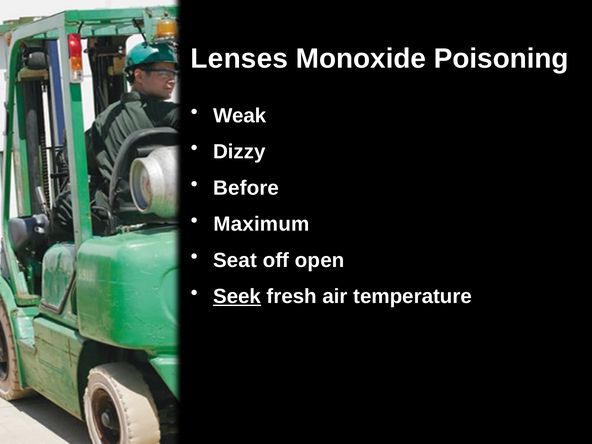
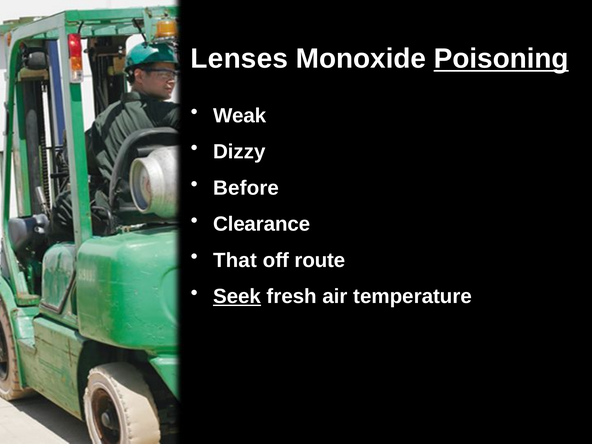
Poisoning underline: none -> present
Maximum: Maximum -> Clearance
Seat: Seat -> That
open: open -> route
